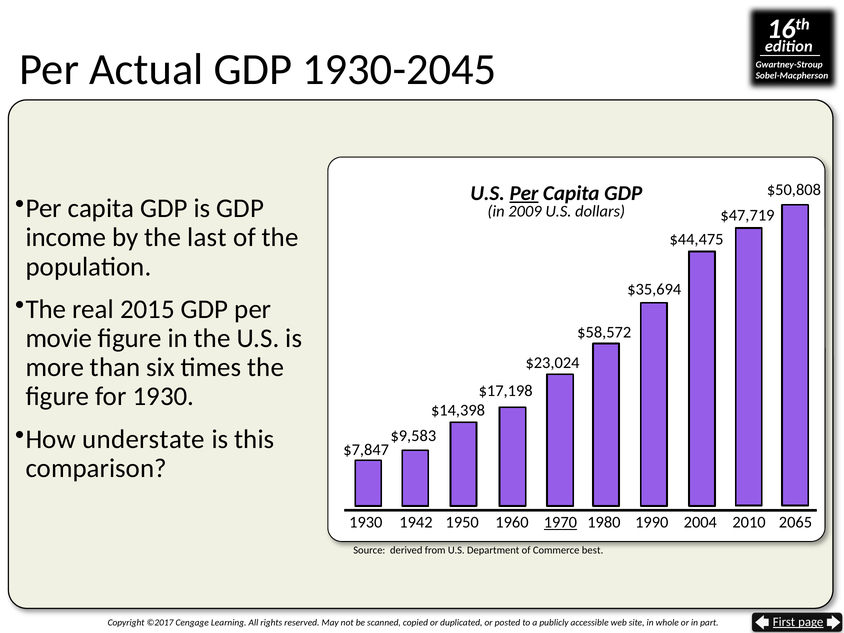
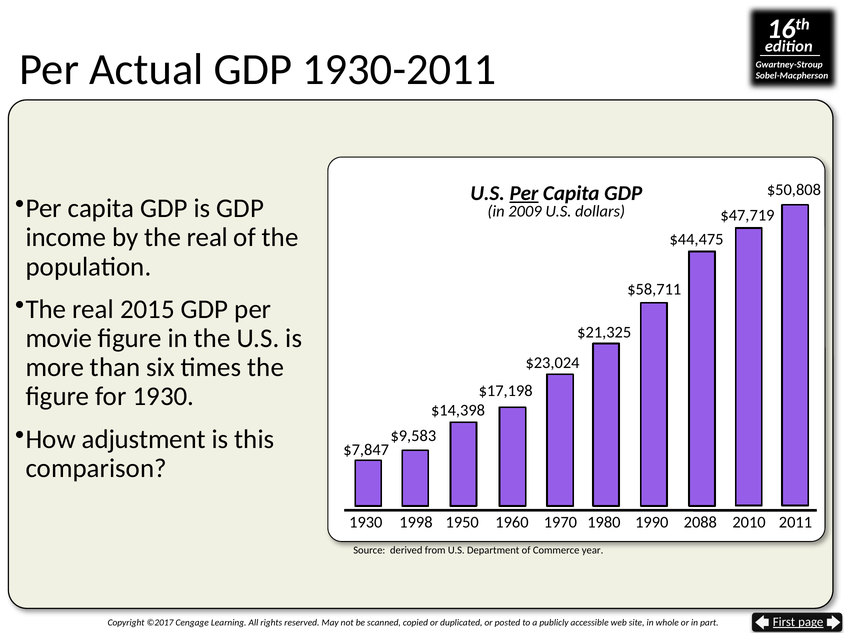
1930-2045: 1930-2045 -> 1930-2011
by the last: last -> real
$35,694: $35,694 -> $58,711
$58,572: $58,572 -> $21,325
understate: understate -> adjustment
1942: 1942 -> 1998
1970 underline: present -> none
2004: 2004 -> 2088
2065: 2065 -> 2011
best: best -> year
